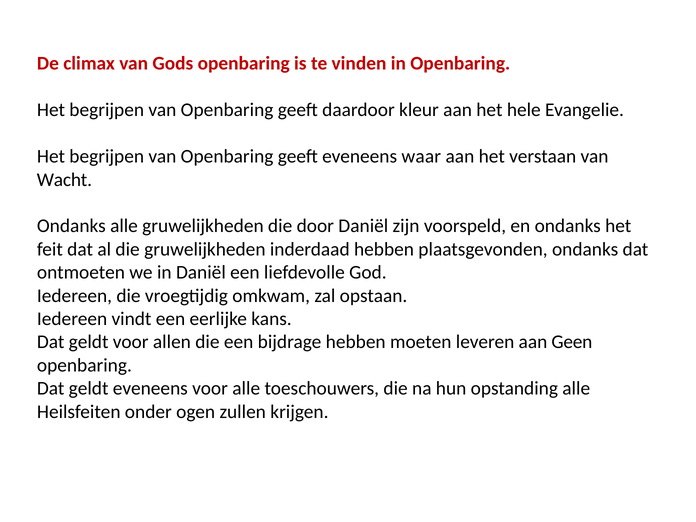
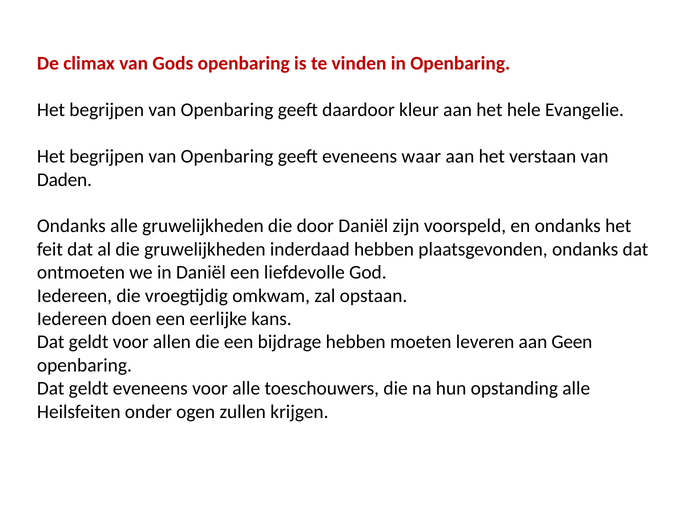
Wacht: Wacht -> Daden
vindt: vindt -> doen
